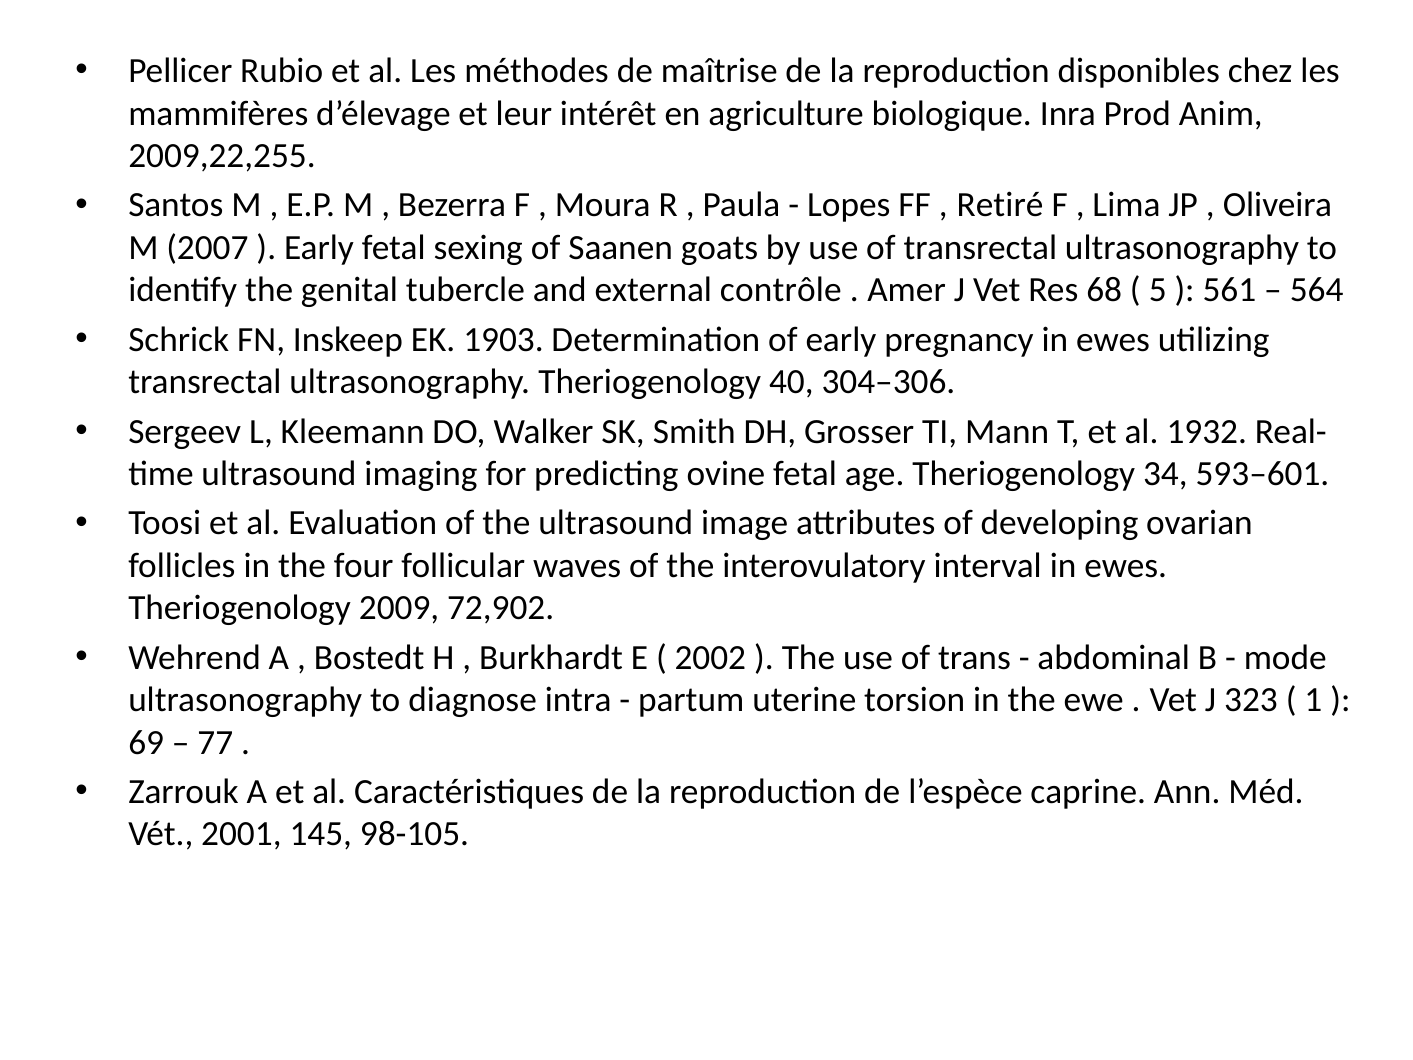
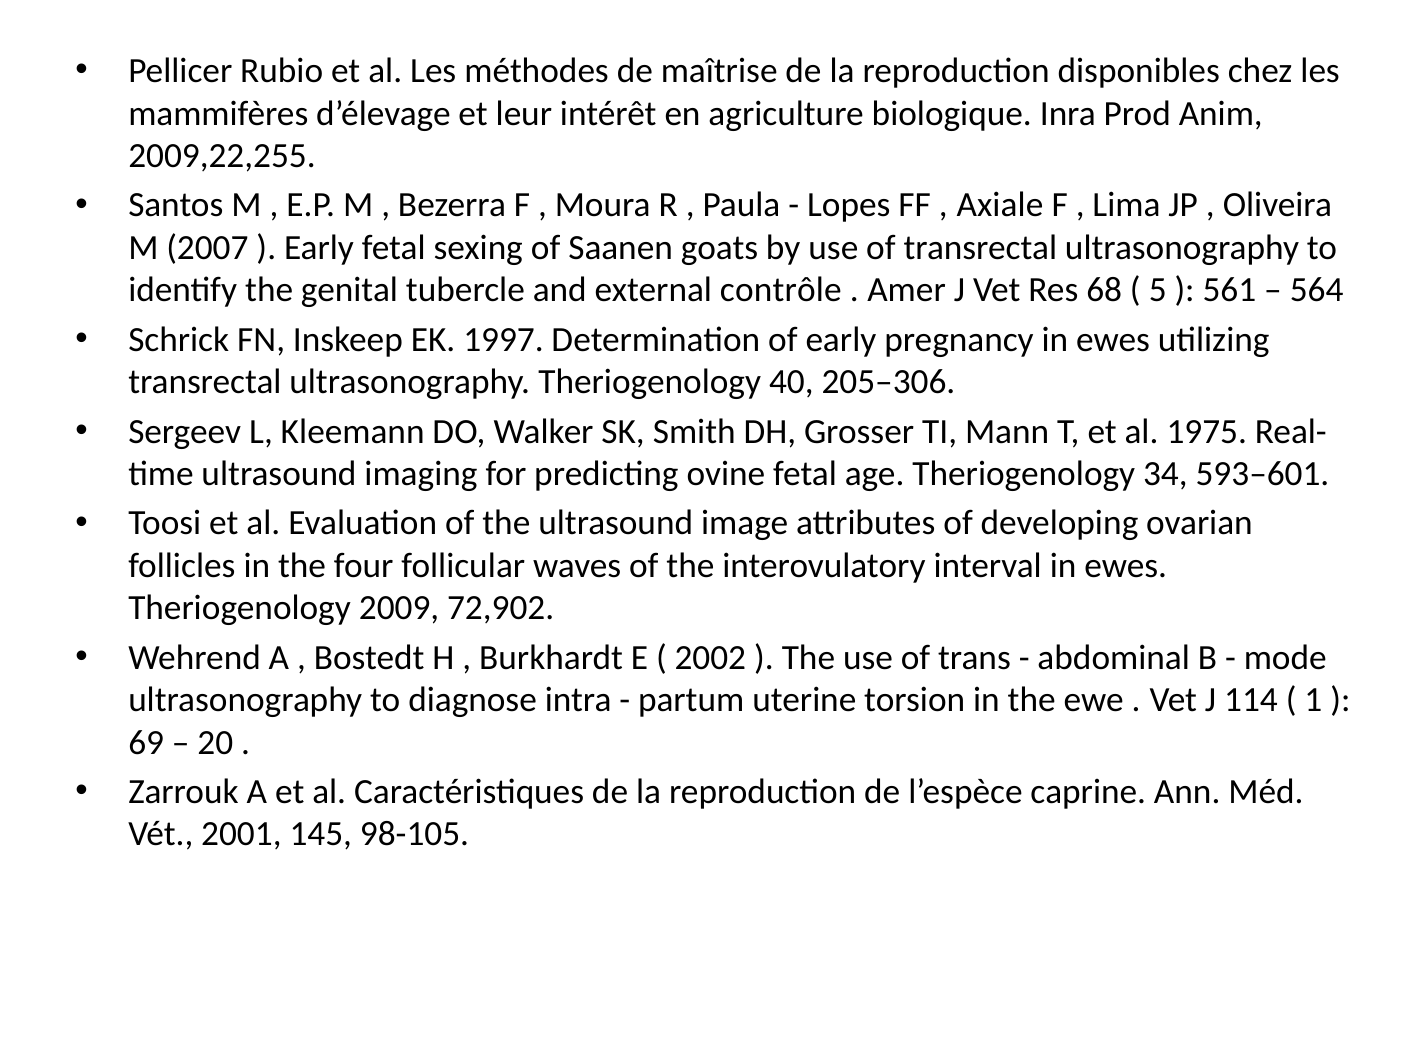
Retiré: Retiré -> Axiale
1903: 1903 -> 1997
304–306: 304–306 -> 205–306
1932: 1932 -> 1975
323: 323 -> 114
77: 77 -> 20
